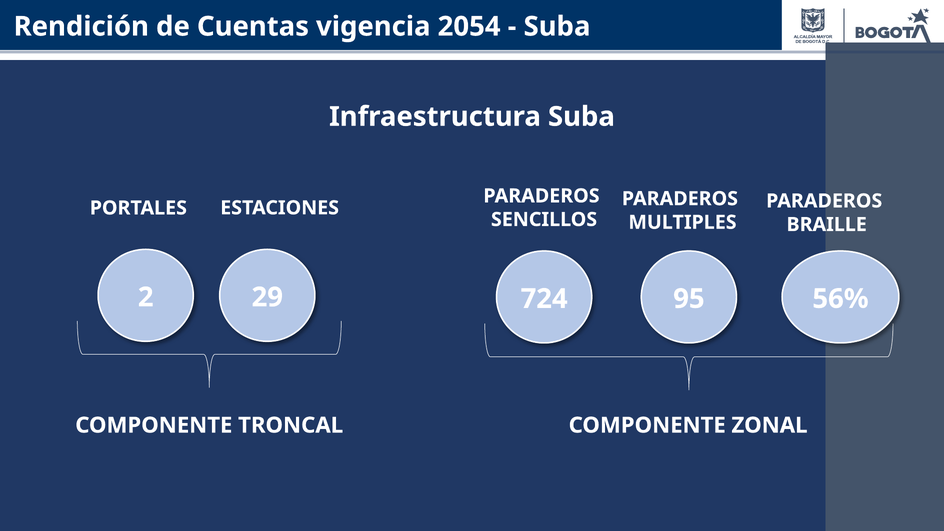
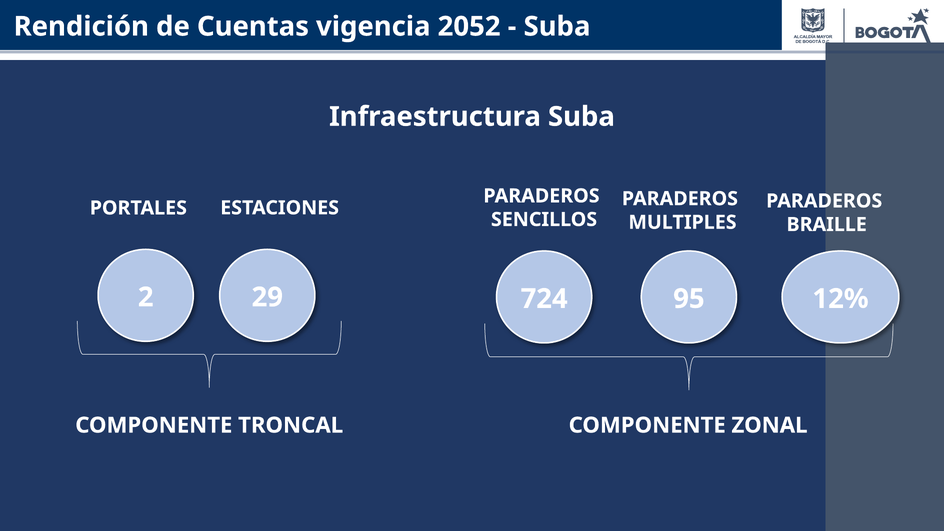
2054: 2054 -> 2052
56%: 56% -> 12%
